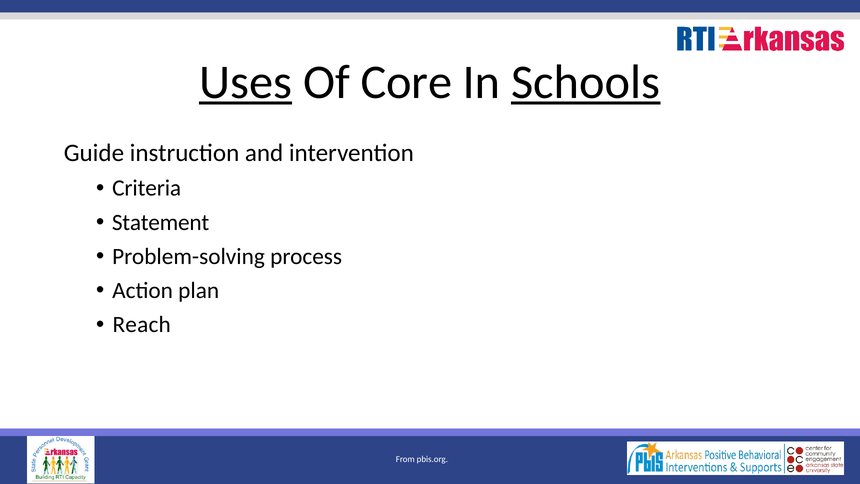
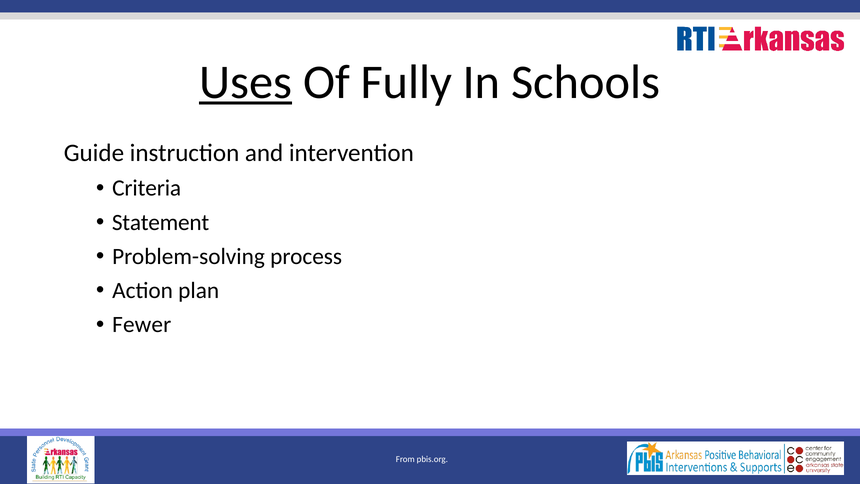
Core: Core -> Fully
Schools underline: present -> none
Reach: Reach -> Fewer
